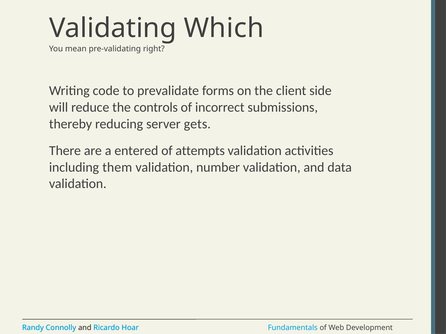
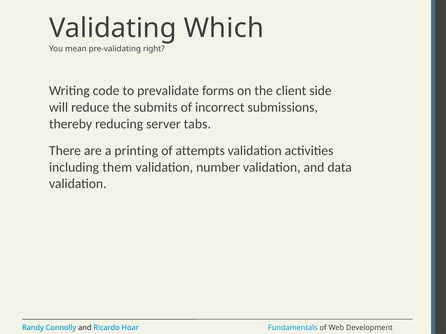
controls: controls -> submits
gets: gets -> tabs
entered: entered -> printing
